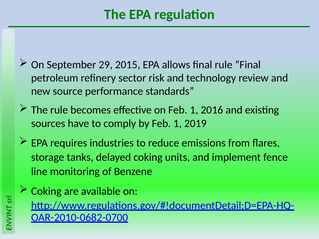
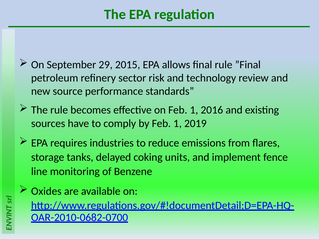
Coking at (46, 191): Coking -> Oxides
